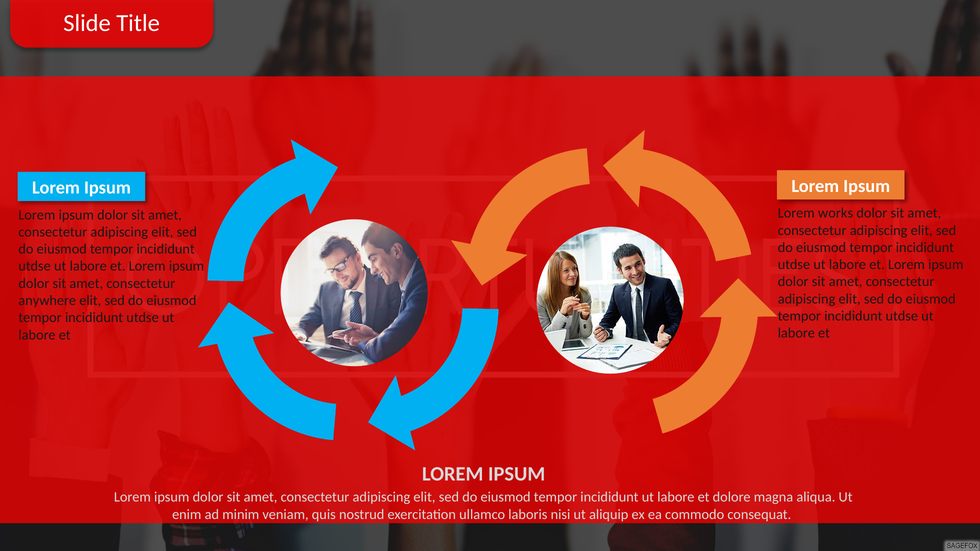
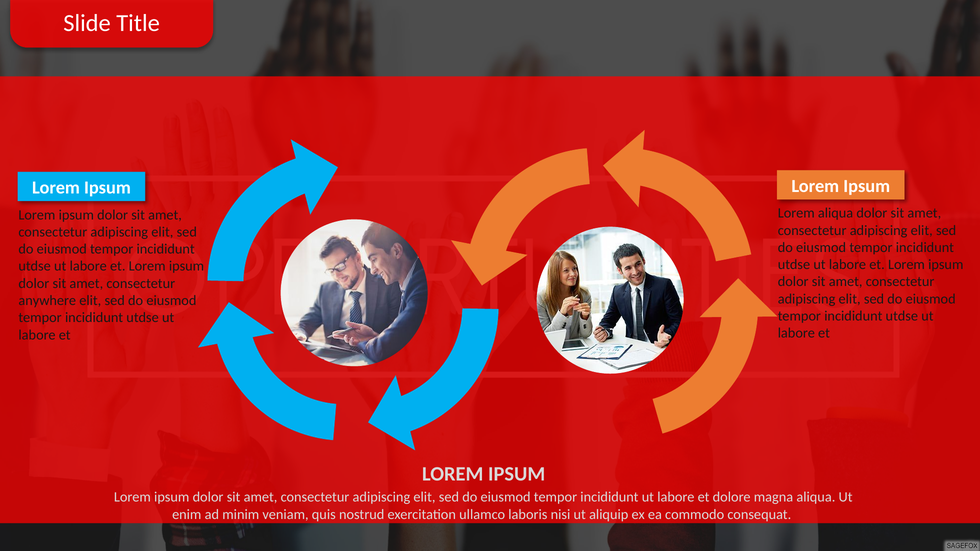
Lorem works: works -> aliqua
